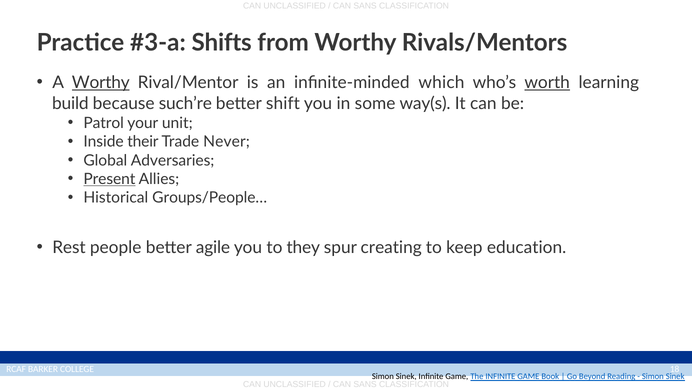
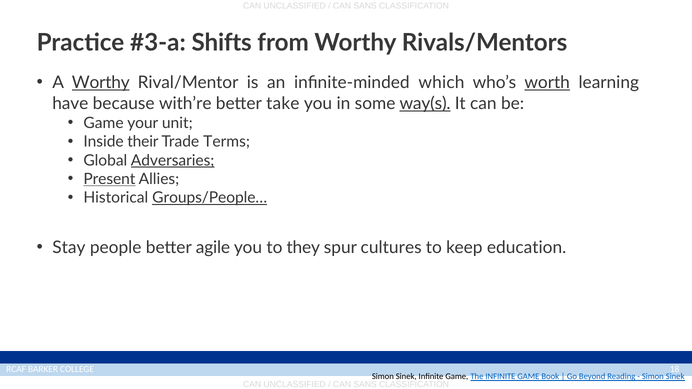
build: build -> have
such’re: such’re -> with’re
shift: shift -> take
way(s underline: none -> present
Patrol at (104, 123): Patrol -> Game
Never: Never -> Terms
Adversaries underline: none -> present
Groups/People… underline: none -> present
Rest: Rest -> Stay
creating: creating -> cultures
